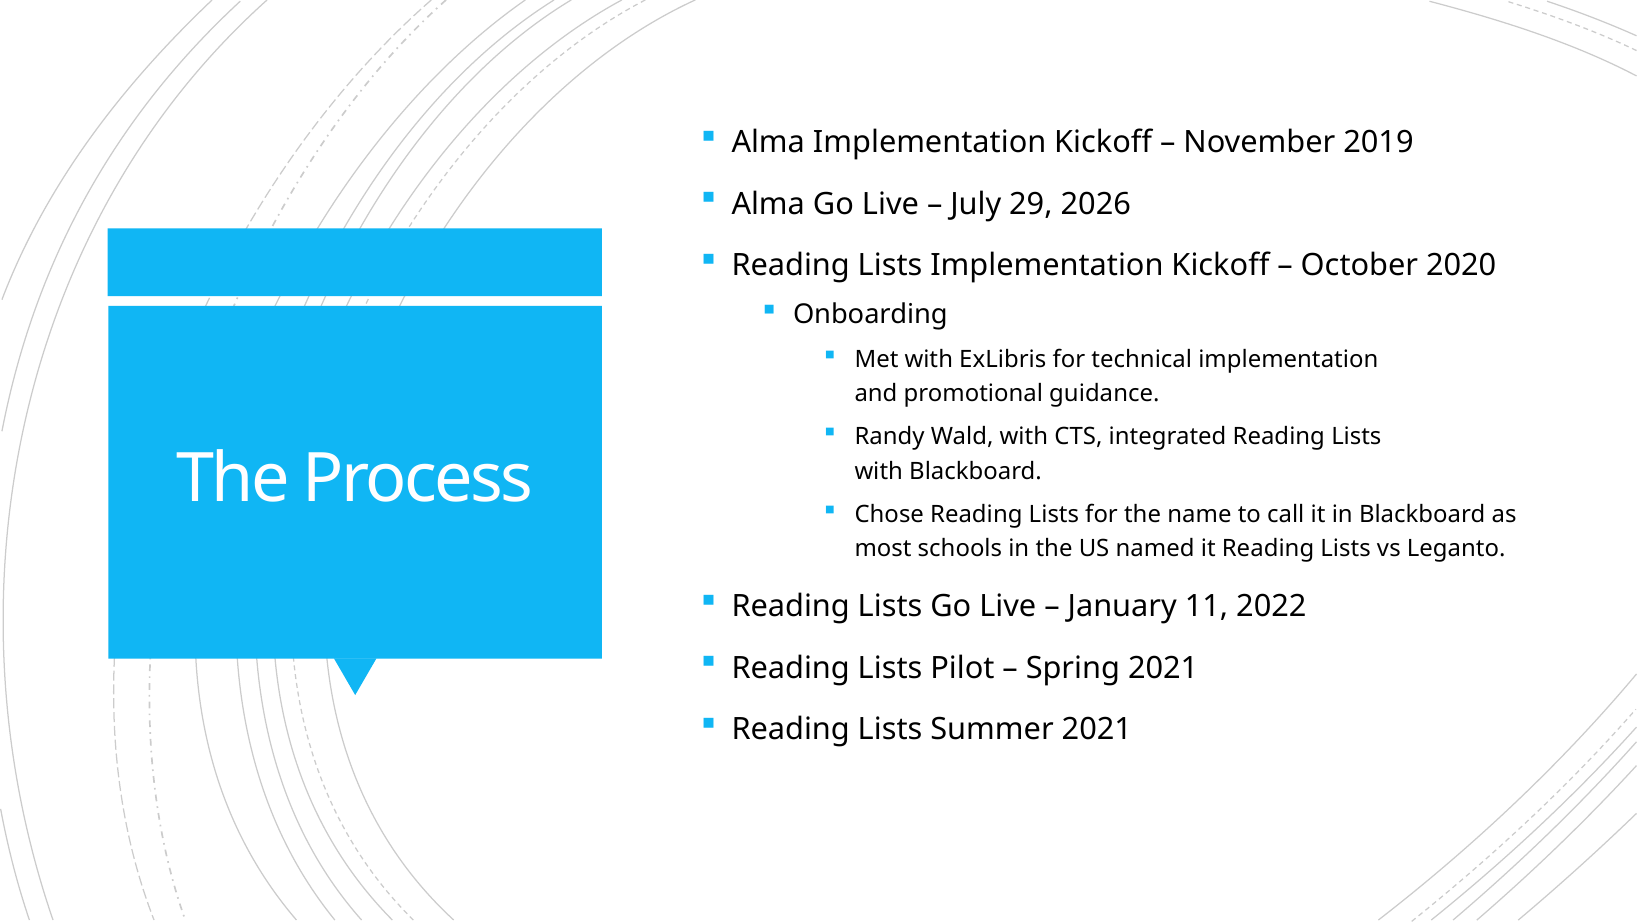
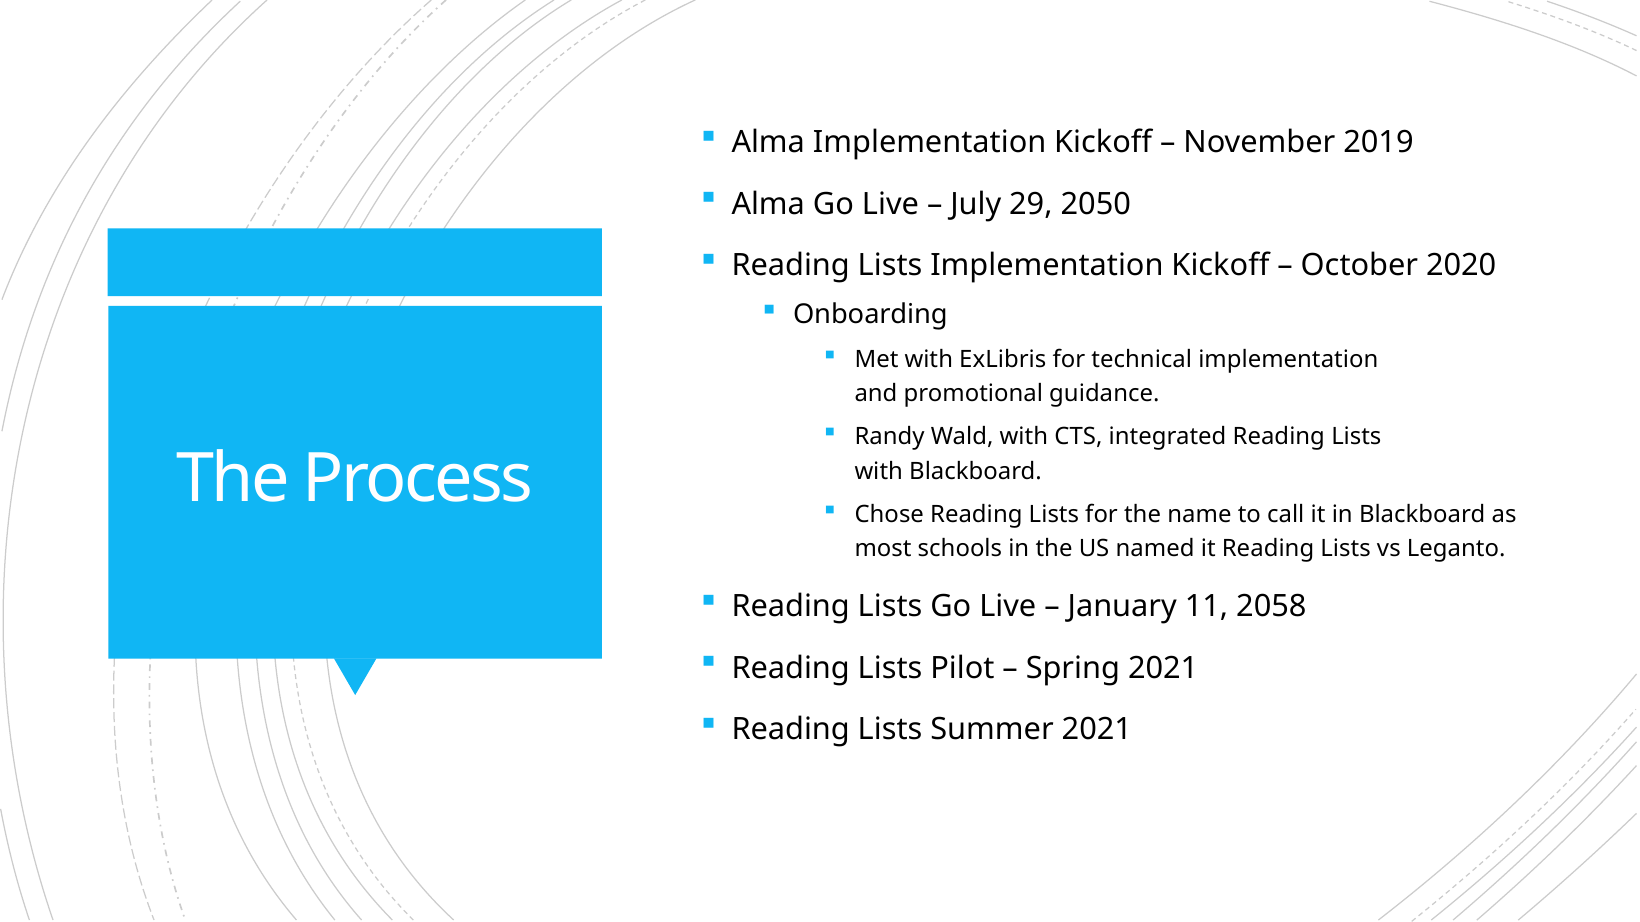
2026: 2026 -> 2050
2022: 2022 -> 2058
